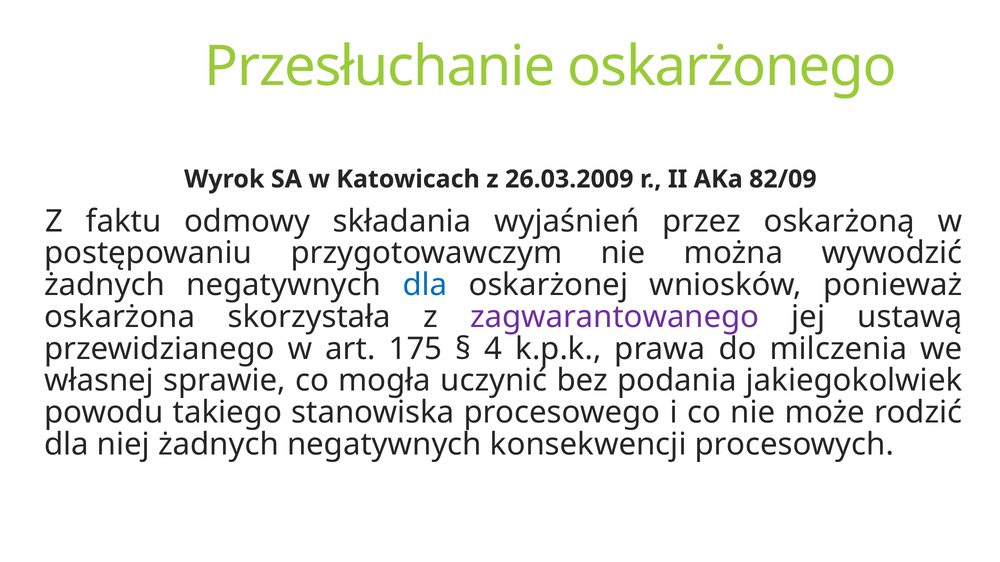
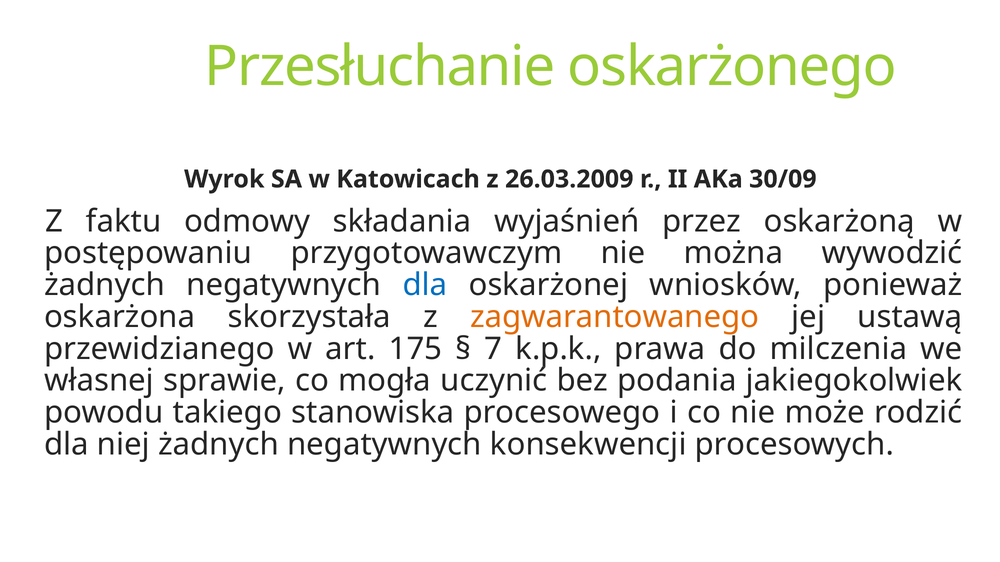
82/09: 82/09 -> 30/09
zagwarantowanego colour: purple -> orange
4: 4 -> 7
